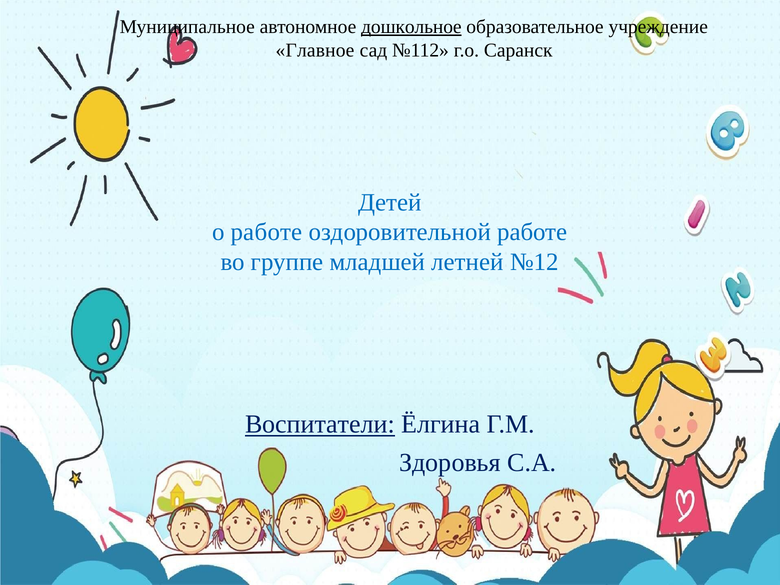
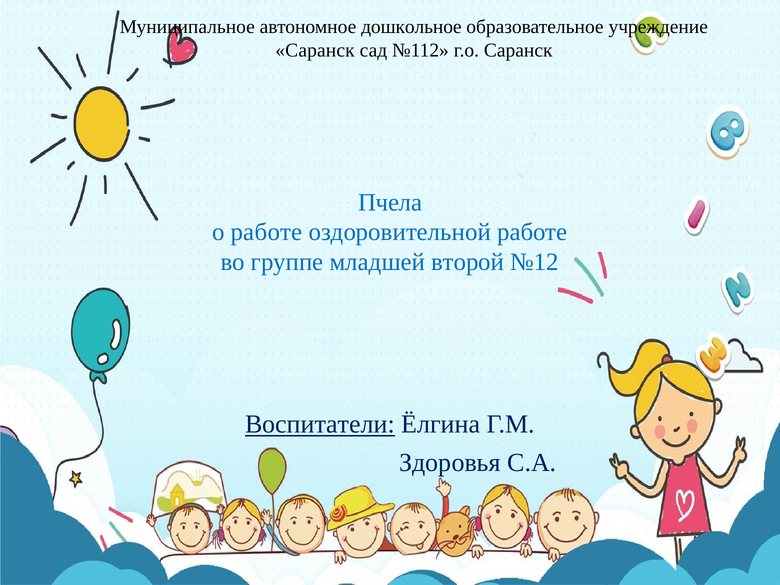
дошкольное underline: present -> none
Главное at (315, 50): Главное -> Саранск
Детей: Детей -> Пчела
летней: летней -> второй
